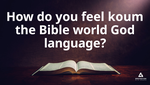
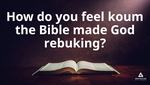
world: world -> made
language: language -> rebuking
